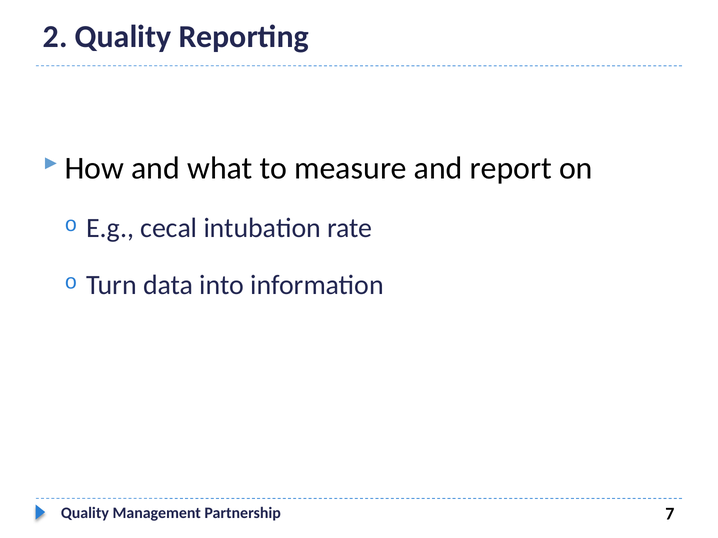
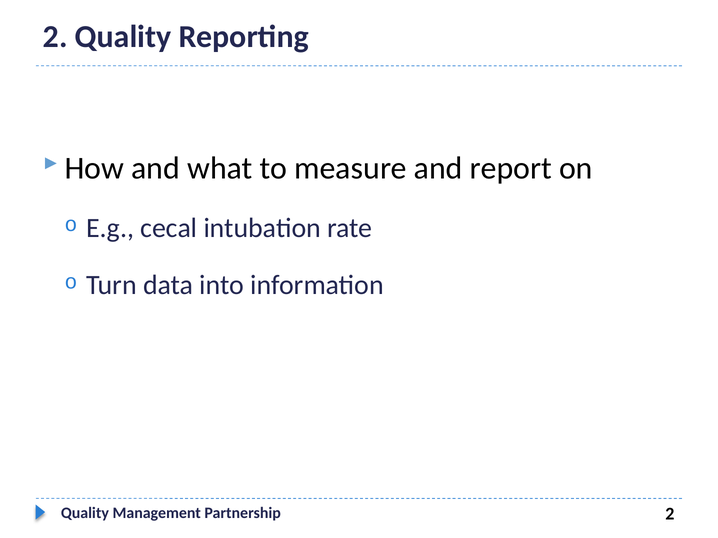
Partnership 7: 7 -> 2
